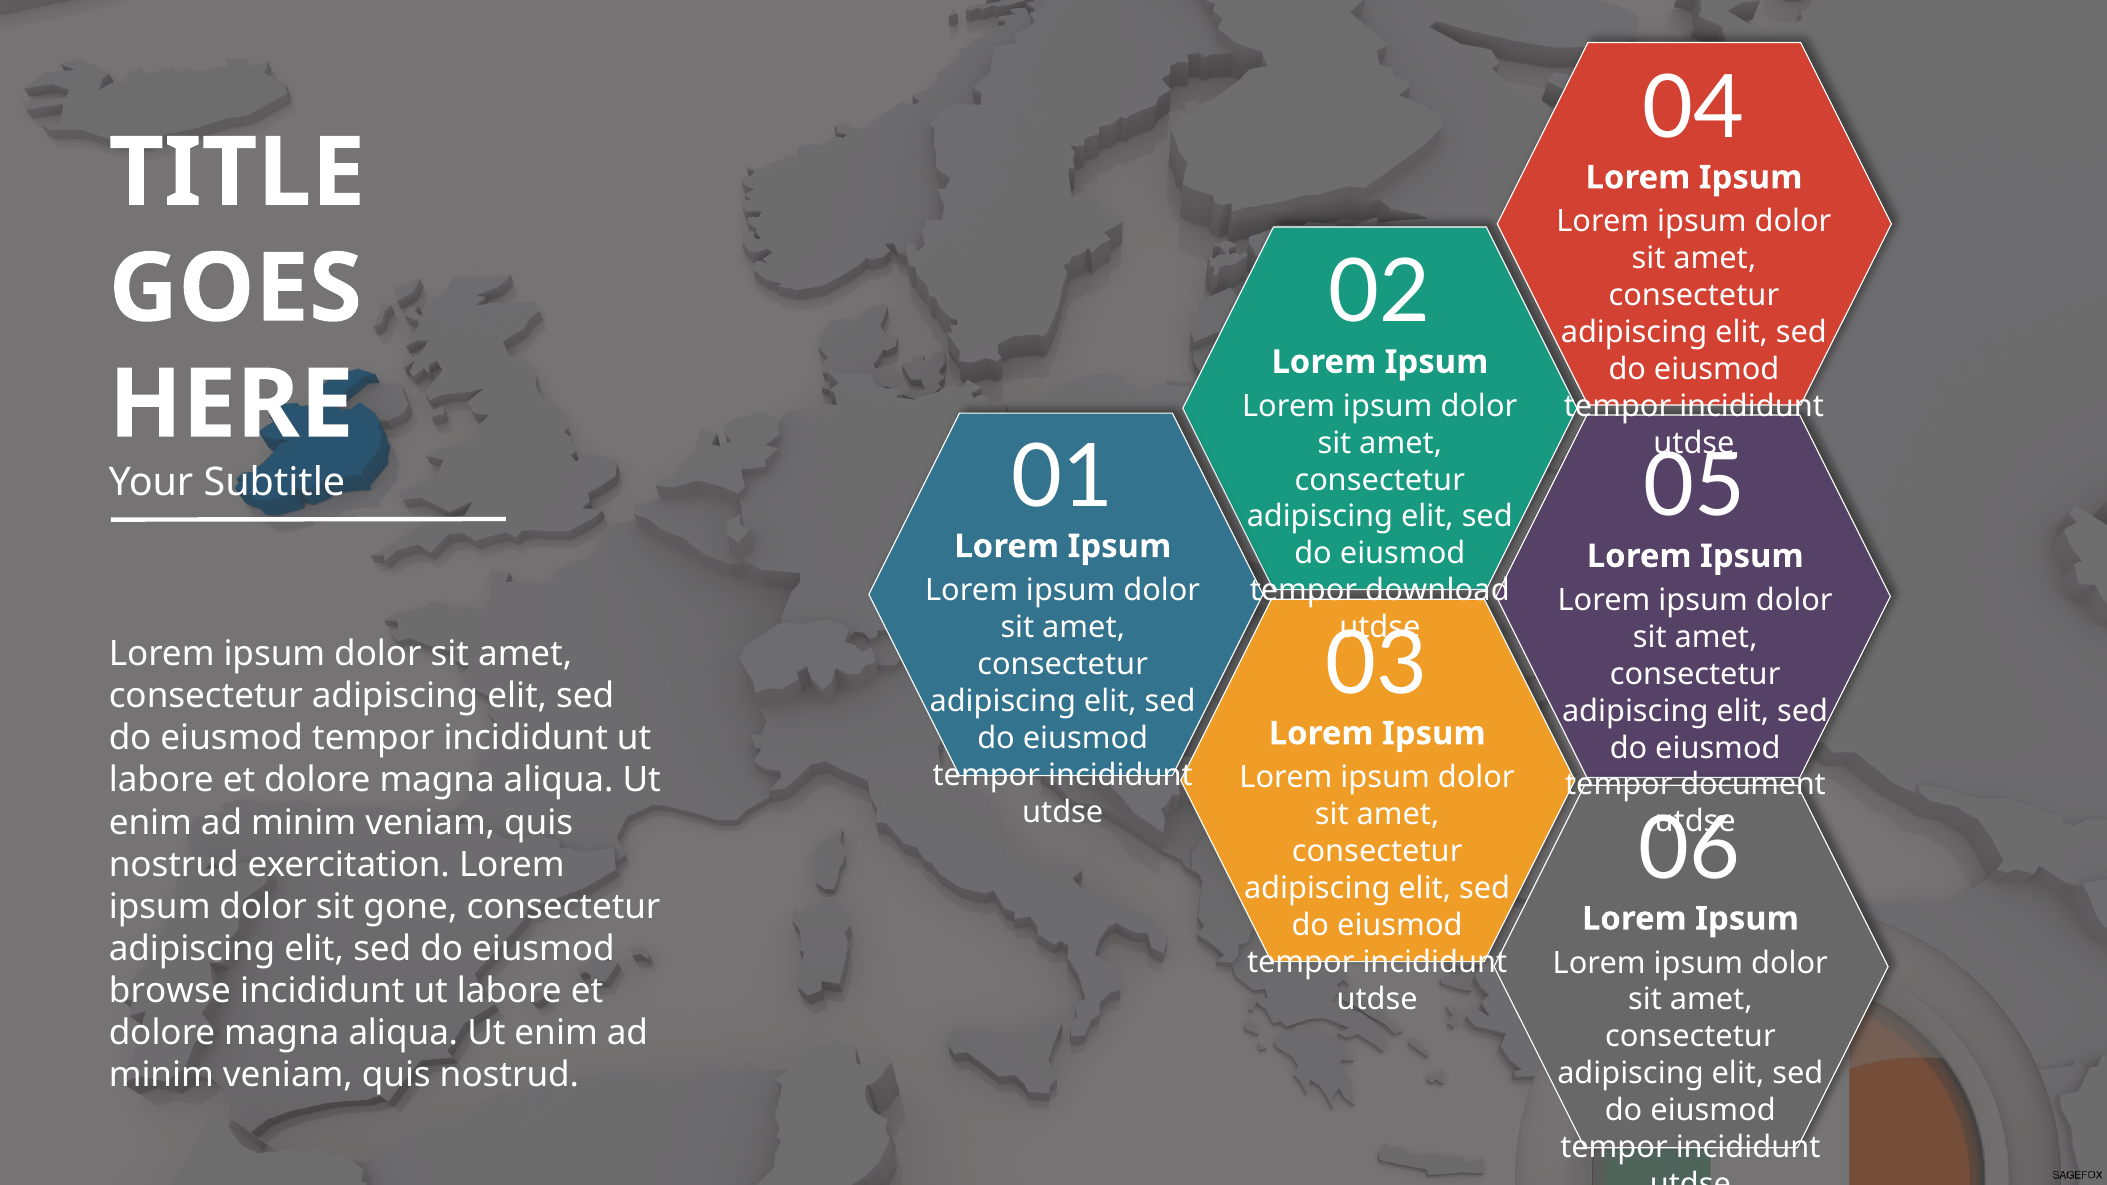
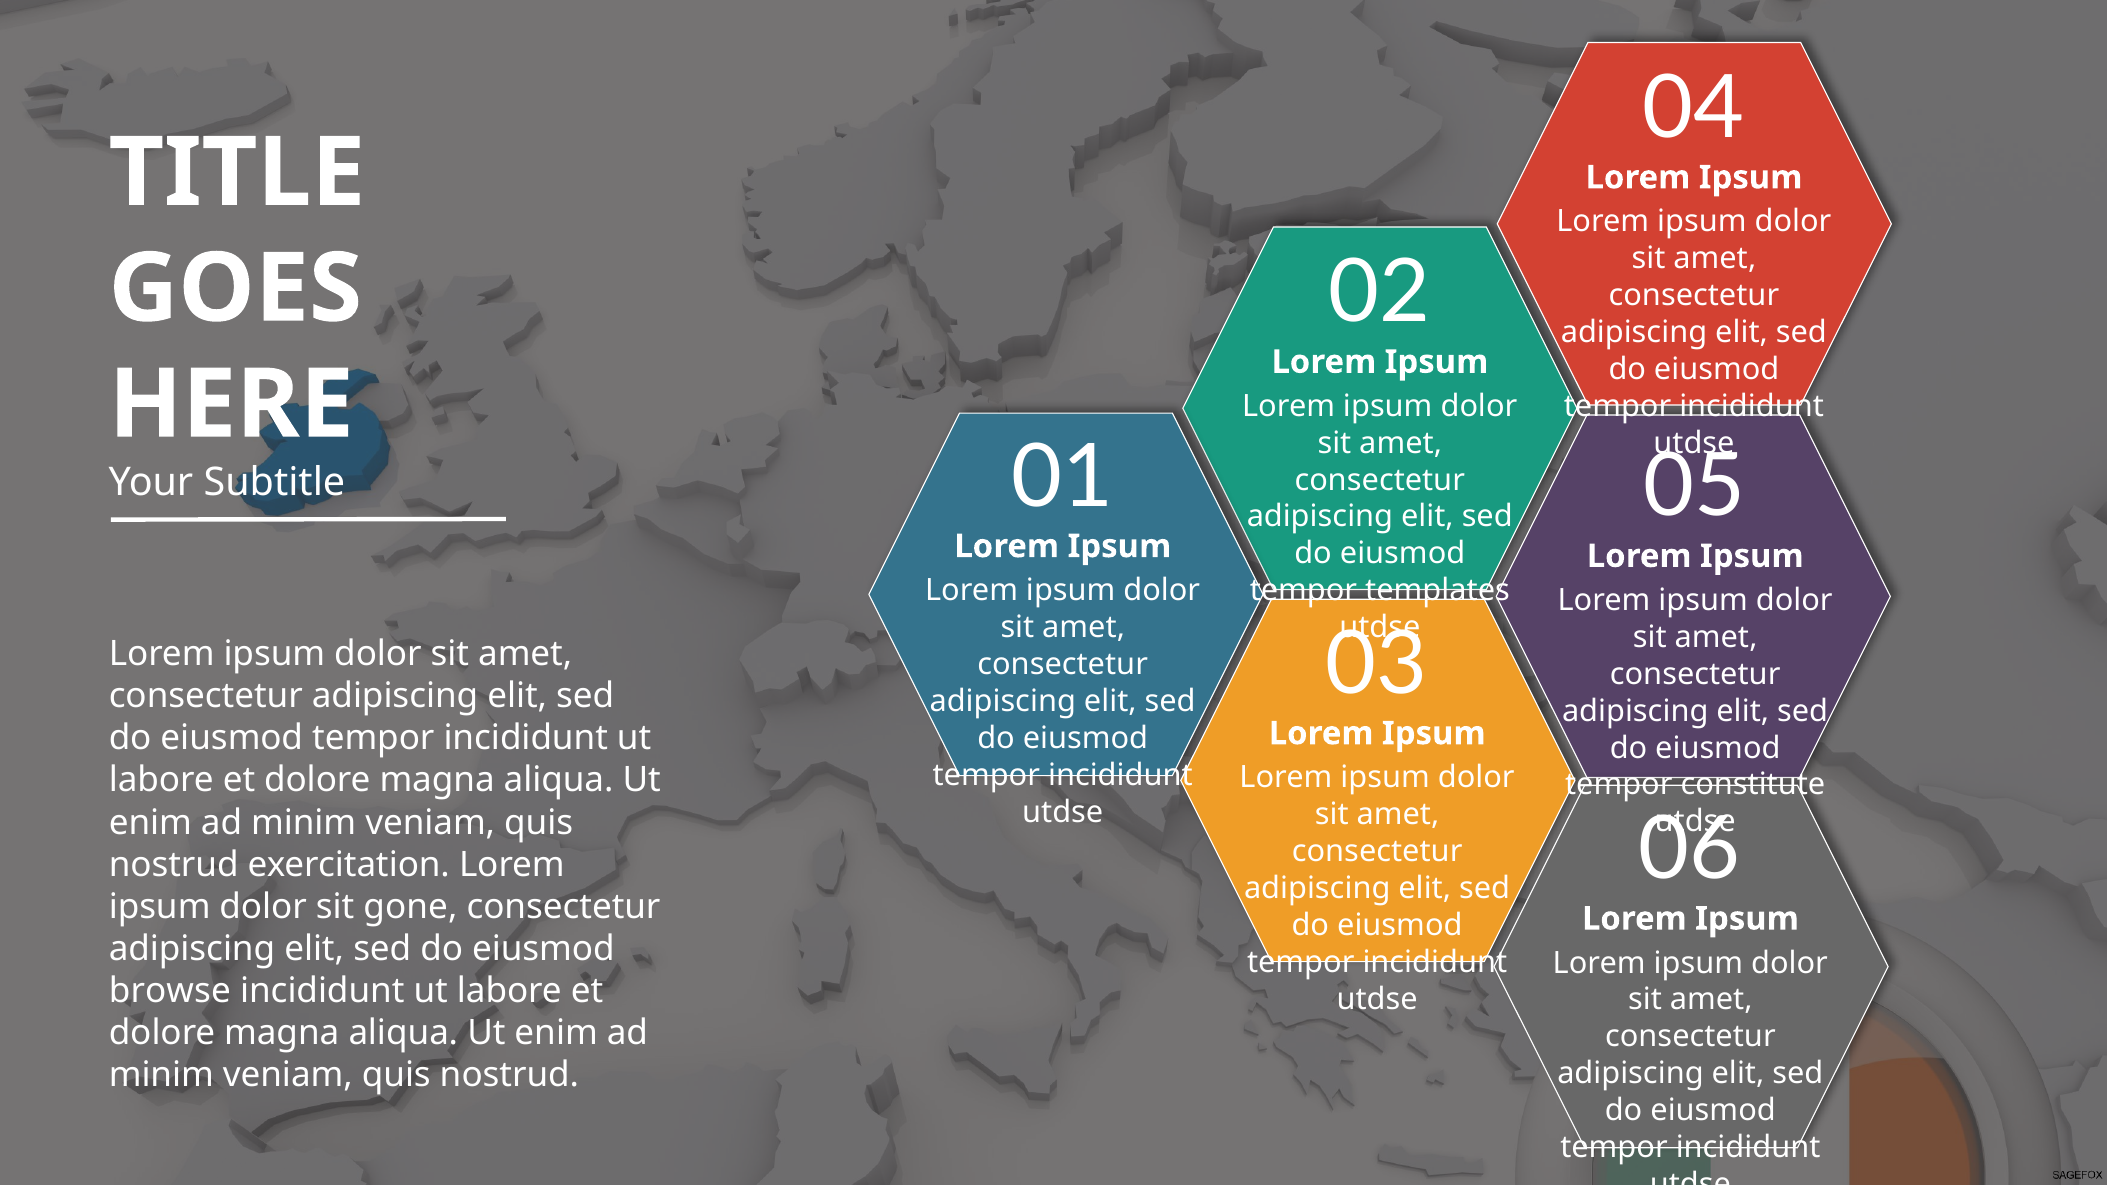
download: download -> templates
document: document -> constitute
